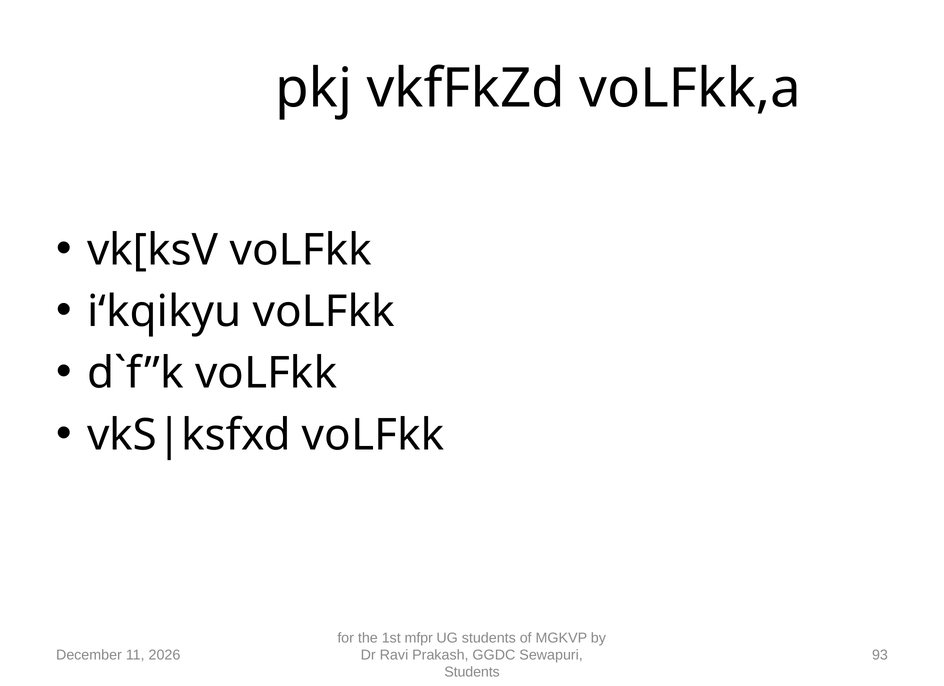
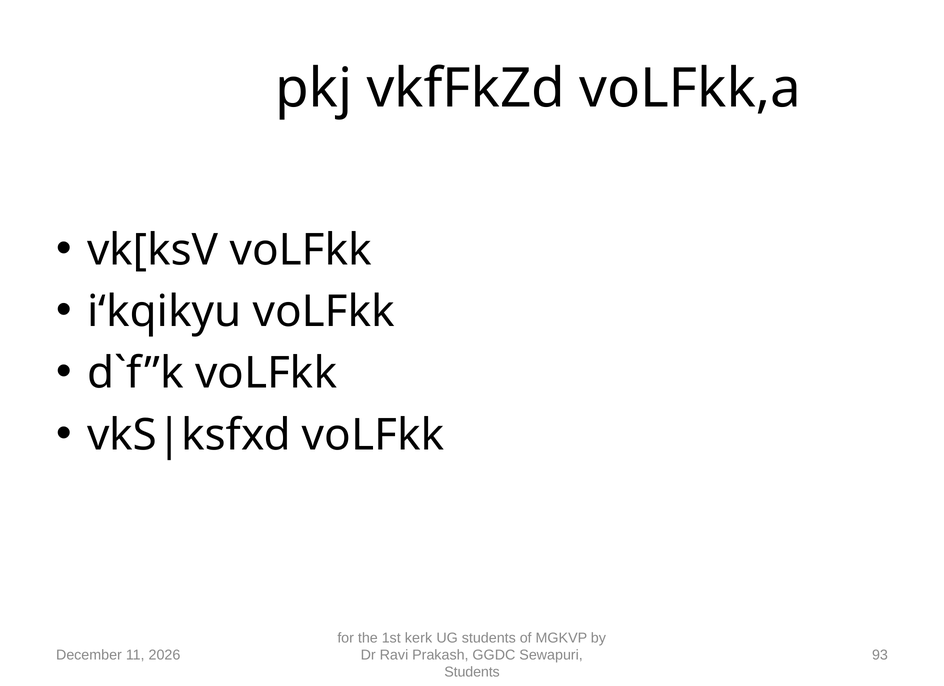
mfpr: mfpr -> kerk
